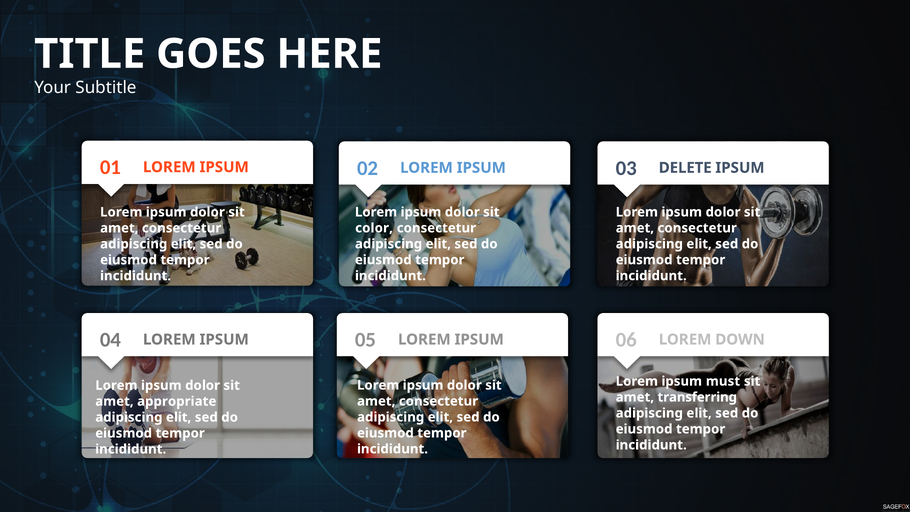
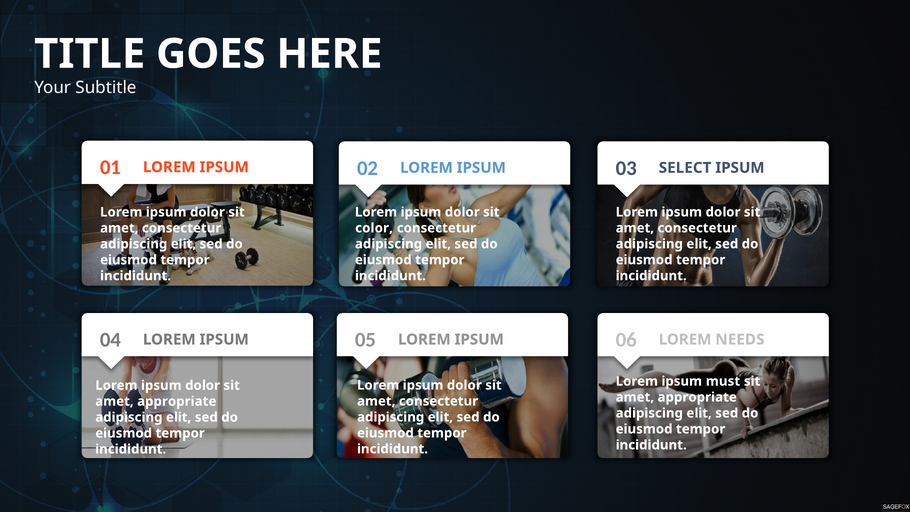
DELETE: DELETE -> SELECT
DOWN: DOWN -> NEEDS
transferring at (697, 397): transferring -> appropriate
